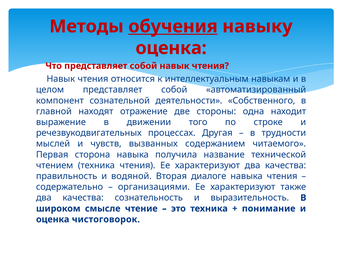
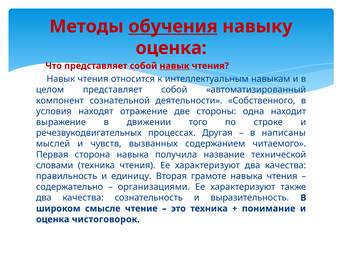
навык at (174, 66) underline: none -> present
главной: главной -> условия
трудности: трудности -> написаны
чтением: чтением -> словами
водяной: водяной -> единицу
диалоге: диалоге -> грамоте
